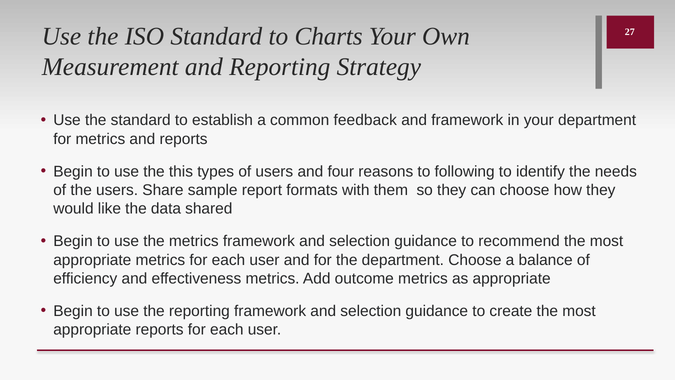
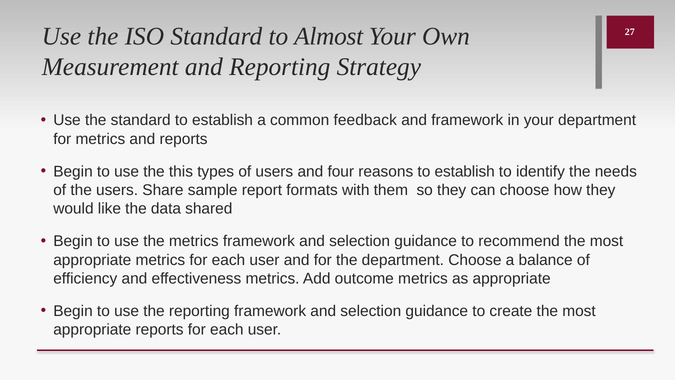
Charts: Charts -> Almost
reasons to following: following -> establish
